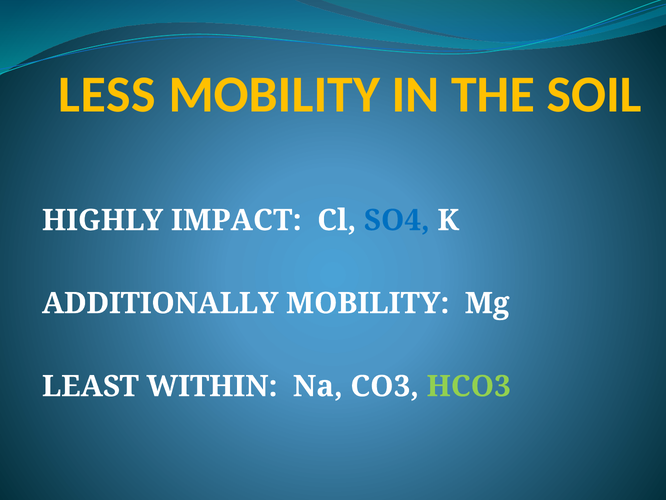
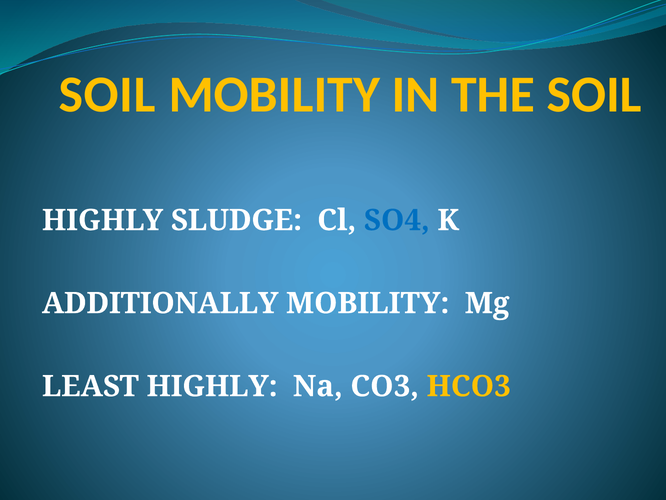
LESS at (107, 95): LESS -> SOIL
IMPACT: IMPACT -> SLUDGE
LEAST WITHIN: WITHIN -> HIGHLY
HCO3 colour: light green -> yellow
